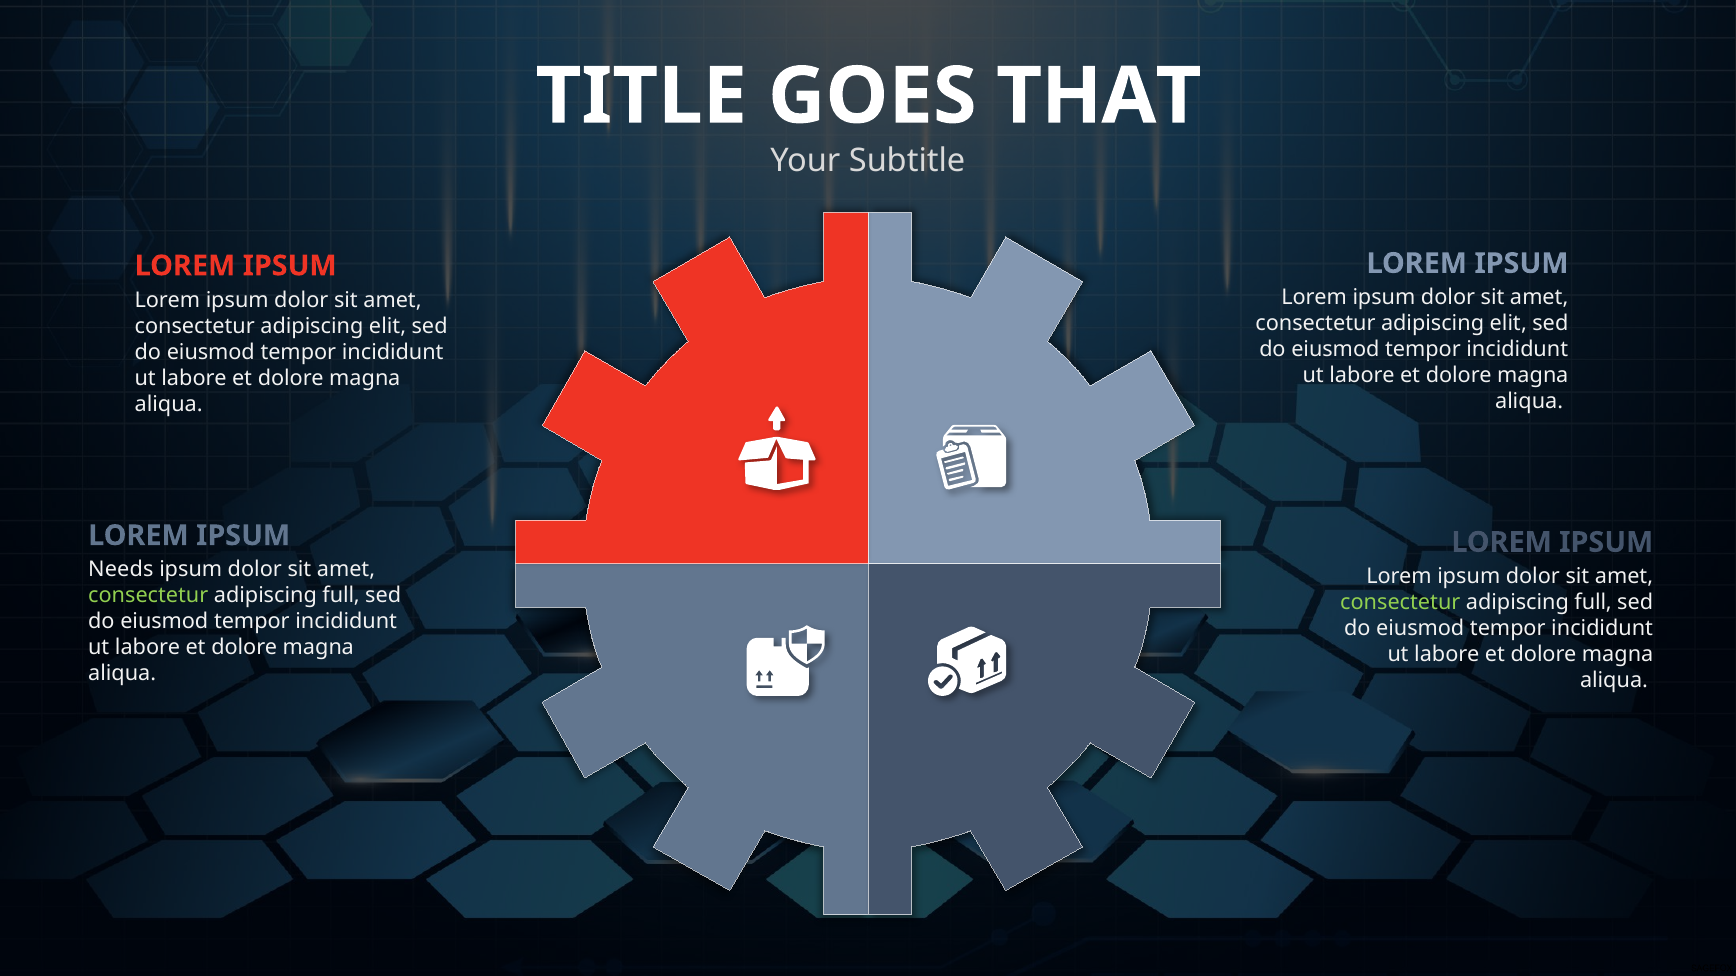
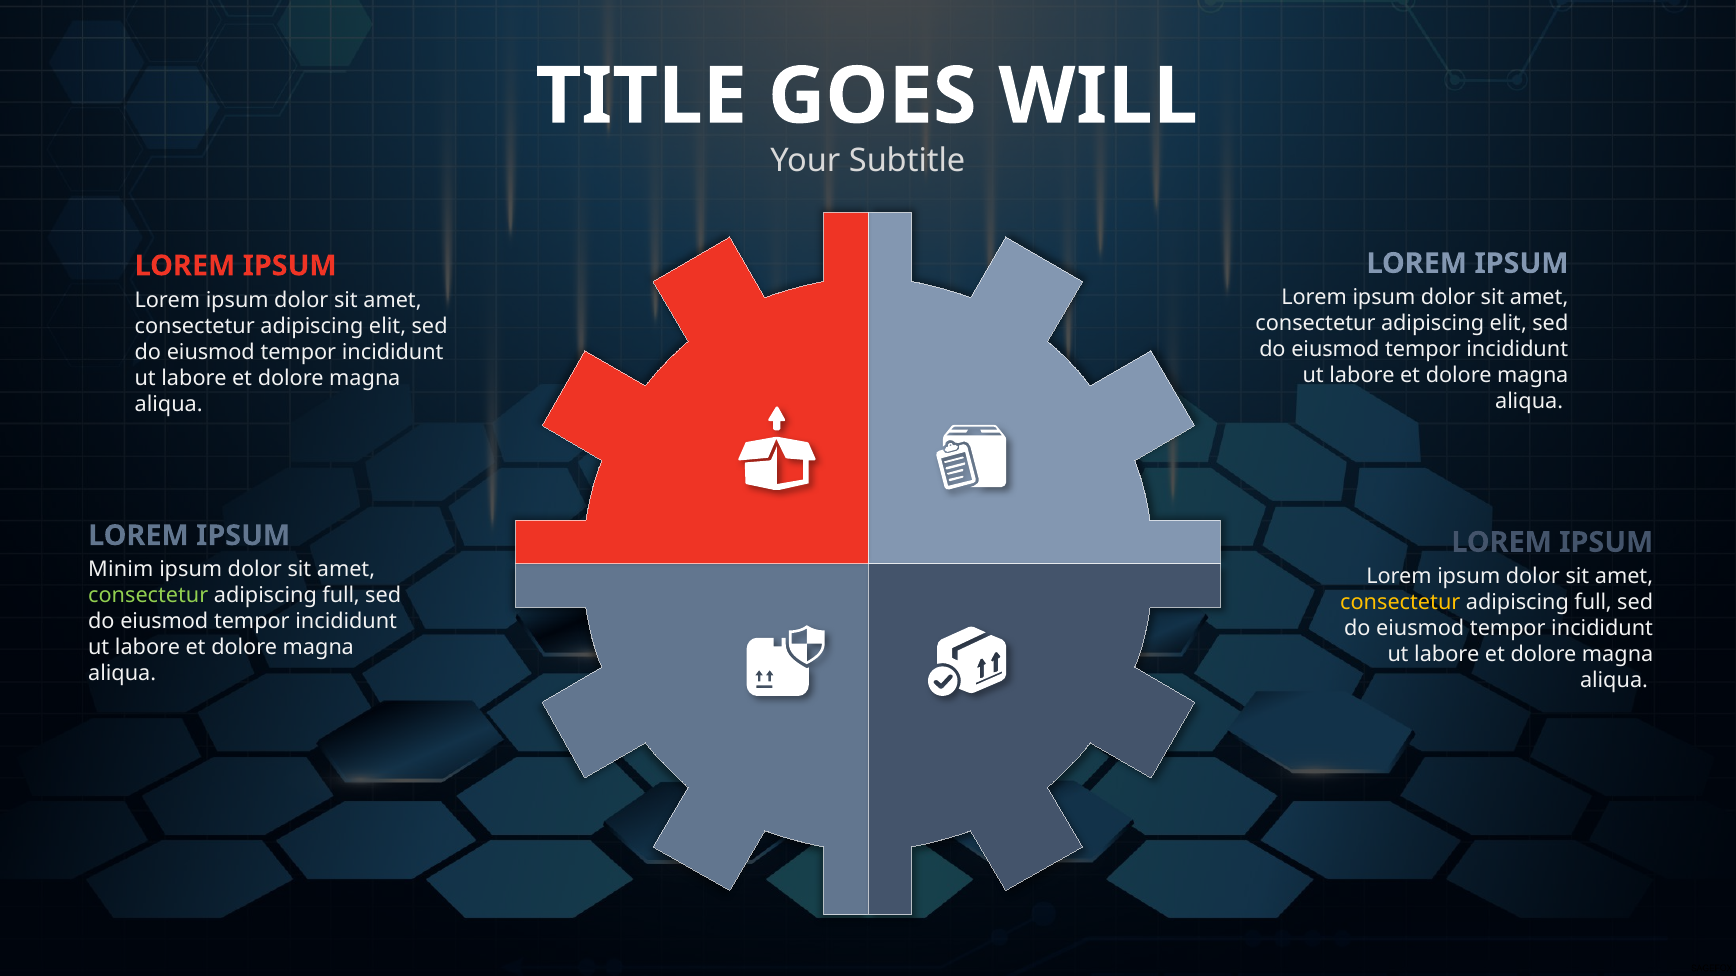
THAT: THAT -> WILL
Needs: Needs -> Minim
consectetur at (1400, 603) colour: light green -> yellow
